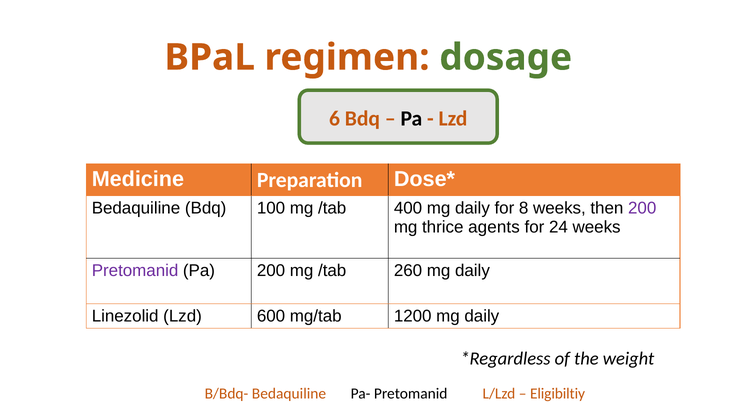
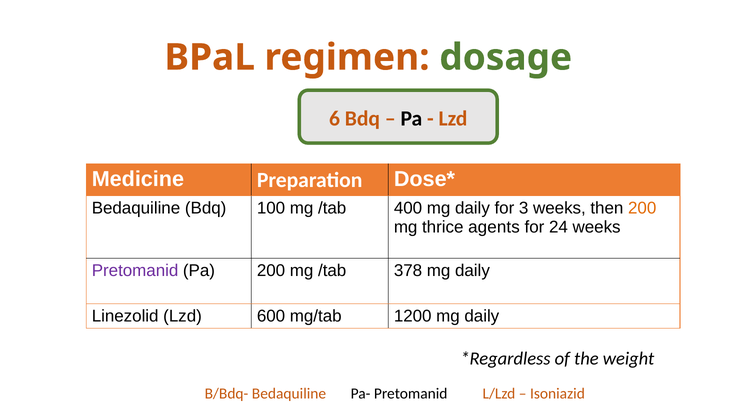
8: 8 -> 3
200 at (642, 208) colour: purple -> orange
260: 260 -> 378
Eligibiltiy: Eligibiltiy -> Isoniazid
